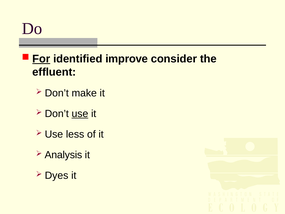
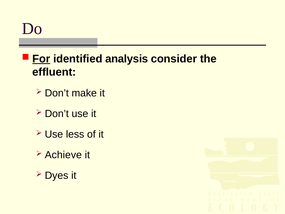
improve: improve -> analysis
use at (80, 114) underline: present -> none
Analysis: Analysis -> Achieve
